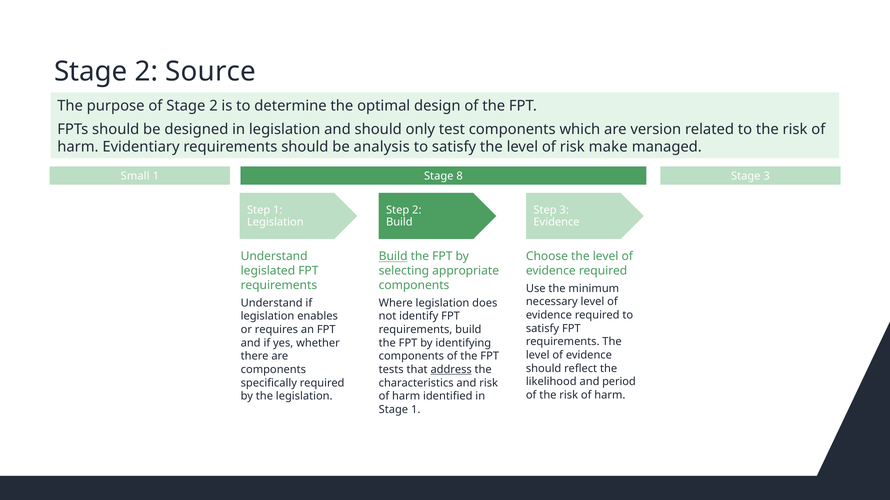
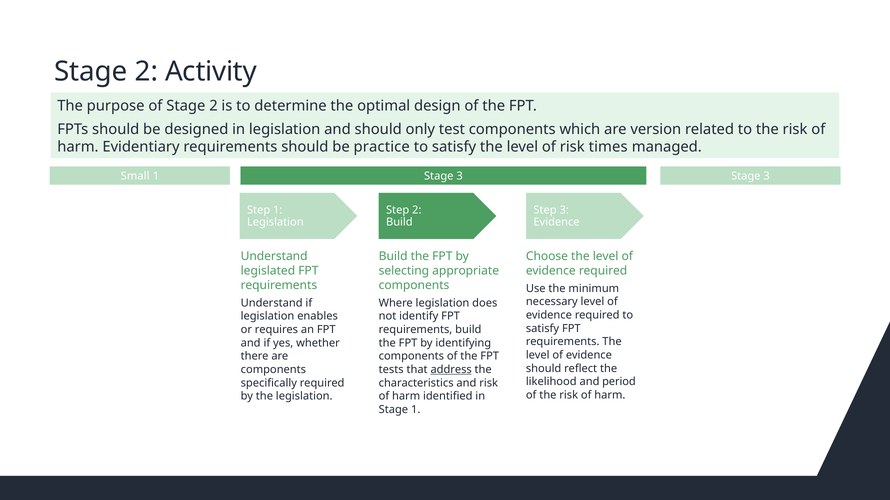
Source: Source -> Activity
analysis: analysis -> practice
make: make -> times
1 Stage 8: 8 -> 3
Build at (393, 257) underline: present -> none
